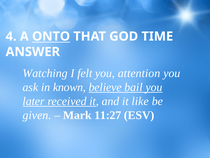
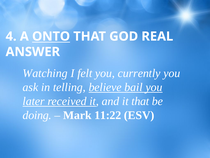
TIME: TIME -> REAL
attention: attention -> currently
known: known -> telling
it like: like -> that
given: given -> doing
11:27: 11:27 -> 11:22
